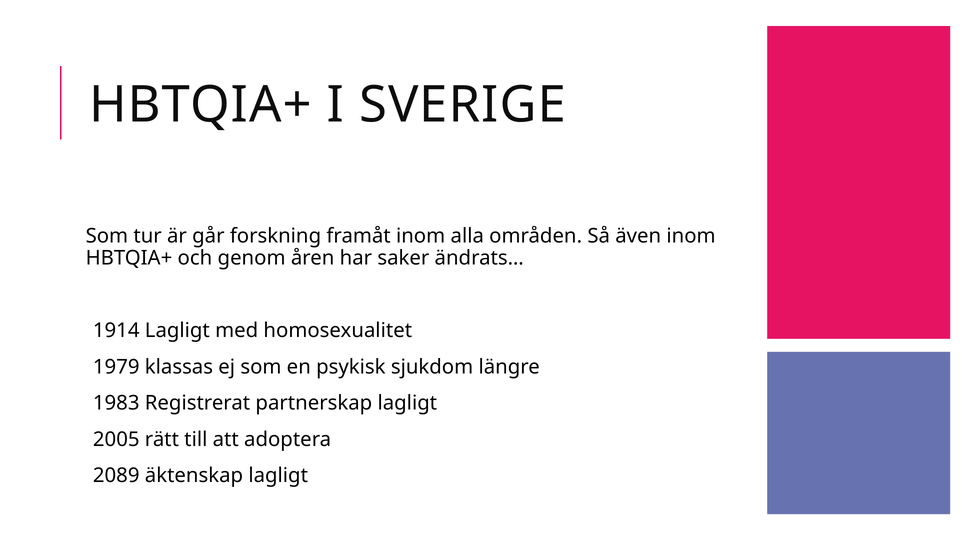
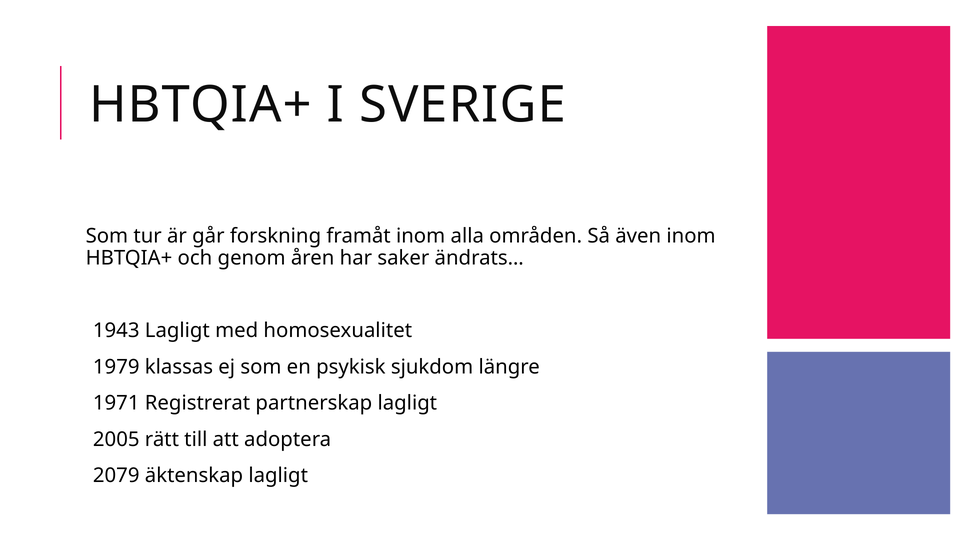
1914: 1914 -> 1943
1983: 1983 -> 1971
2089: 2089 -> 2079
